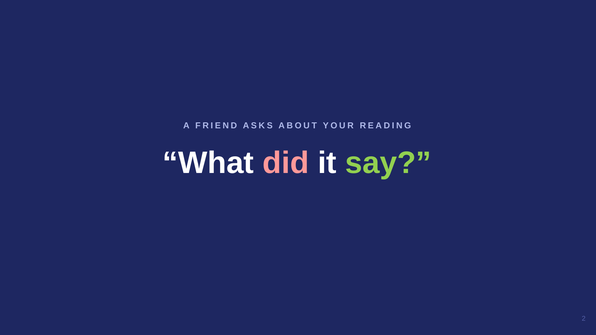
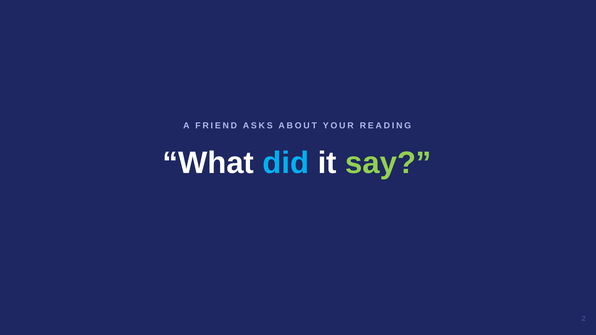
did colour: pink -> light blue
